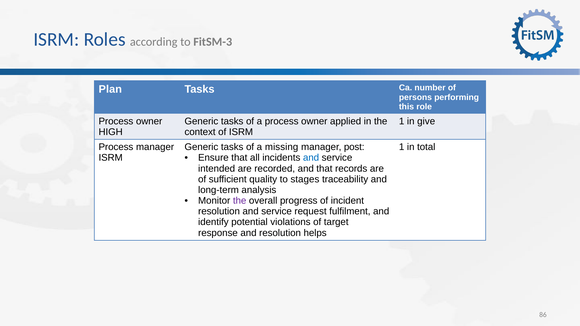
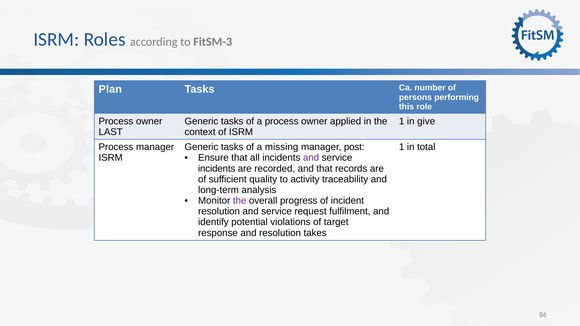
HIGH: HIGH -> LAST
and at (311, 158) colour: blue -> purple
intended at (217, 169): intended -> incidents
stages: stages -> activity
helps: helps -> takes
